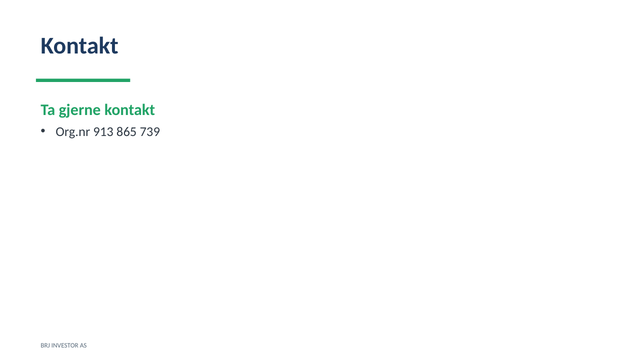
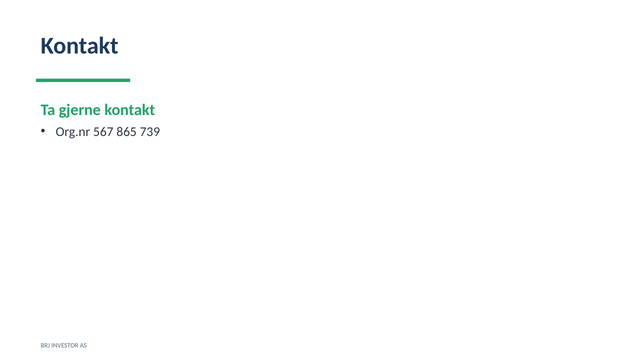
913: 913 -> 567
